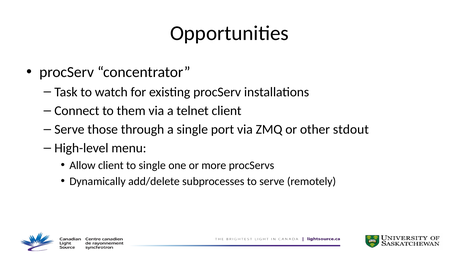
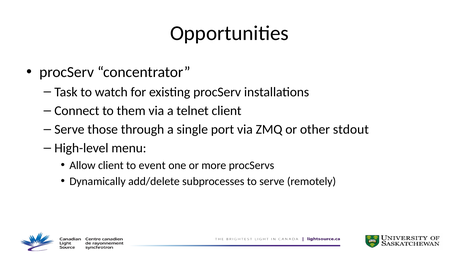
to single: single -> event
